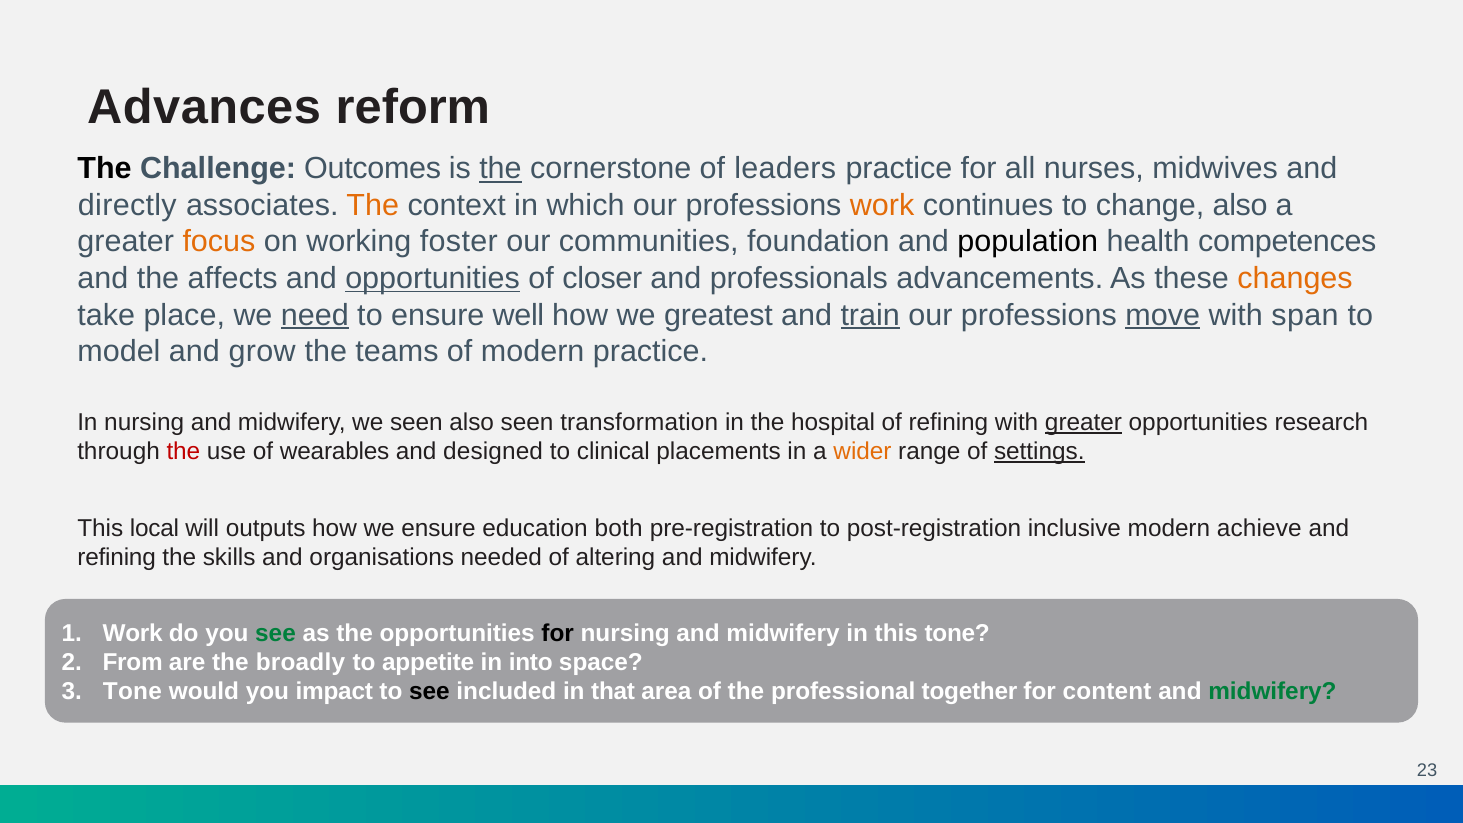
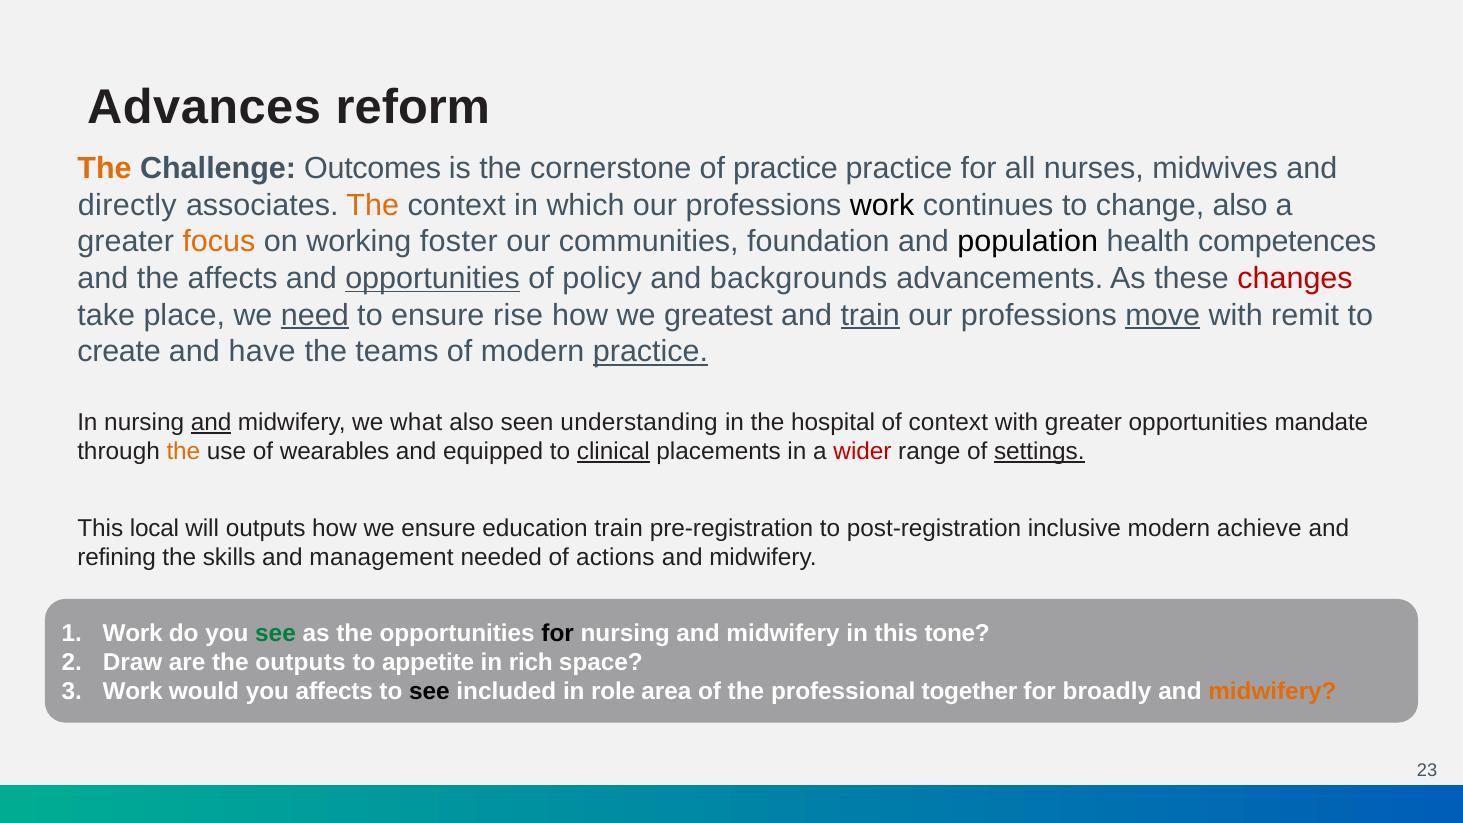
The at (105, 169) colour: black -> orange
the at (500, 169) underline: present -> none
of leaders: leaders -> practice
work at (882, 205) colour: orange -> black
closer: closer -> policy
professionals: professionals -> backgrounds
changes colour: orange -> red
well: well -> rise
span: span -> remit
model: model -> create
grow: grow -> have
practice at (650, 352) underline: none -> present
and at (211, 422) underline: none -> present
we seen: seen -> what
transformation: transformation -> understanding
of refining: refining -> context
greater at (1084, 422) underline: present -> none
research: research -> mandate
the at (183, 452) colour: red -> orange
designed: designed -> equipped
clinical underline: none -> present
wider colour: orange -> red
education both: both -> train
organisations: organisations -> management
altering: altering -> actions
From: From -> Draw
the broadly: broadly -> outputs
into: into -> rich
Tone at (132, 692): Tone -> Work
you impact: impact -> affects
that: that -> role
content: content -> broadly
midwifery at (1272, 692) colour: green -> orange
